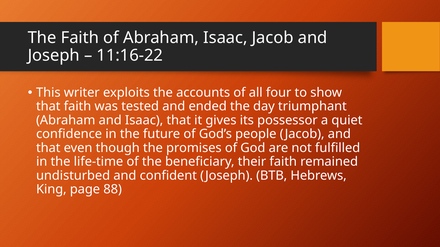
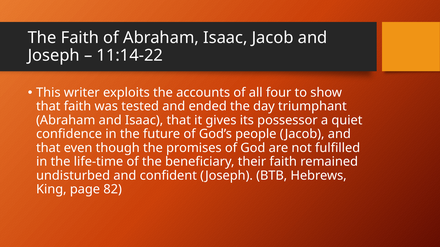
11:16-22: 11:16-22 -> 11:14-22
88: 88 -> 82
